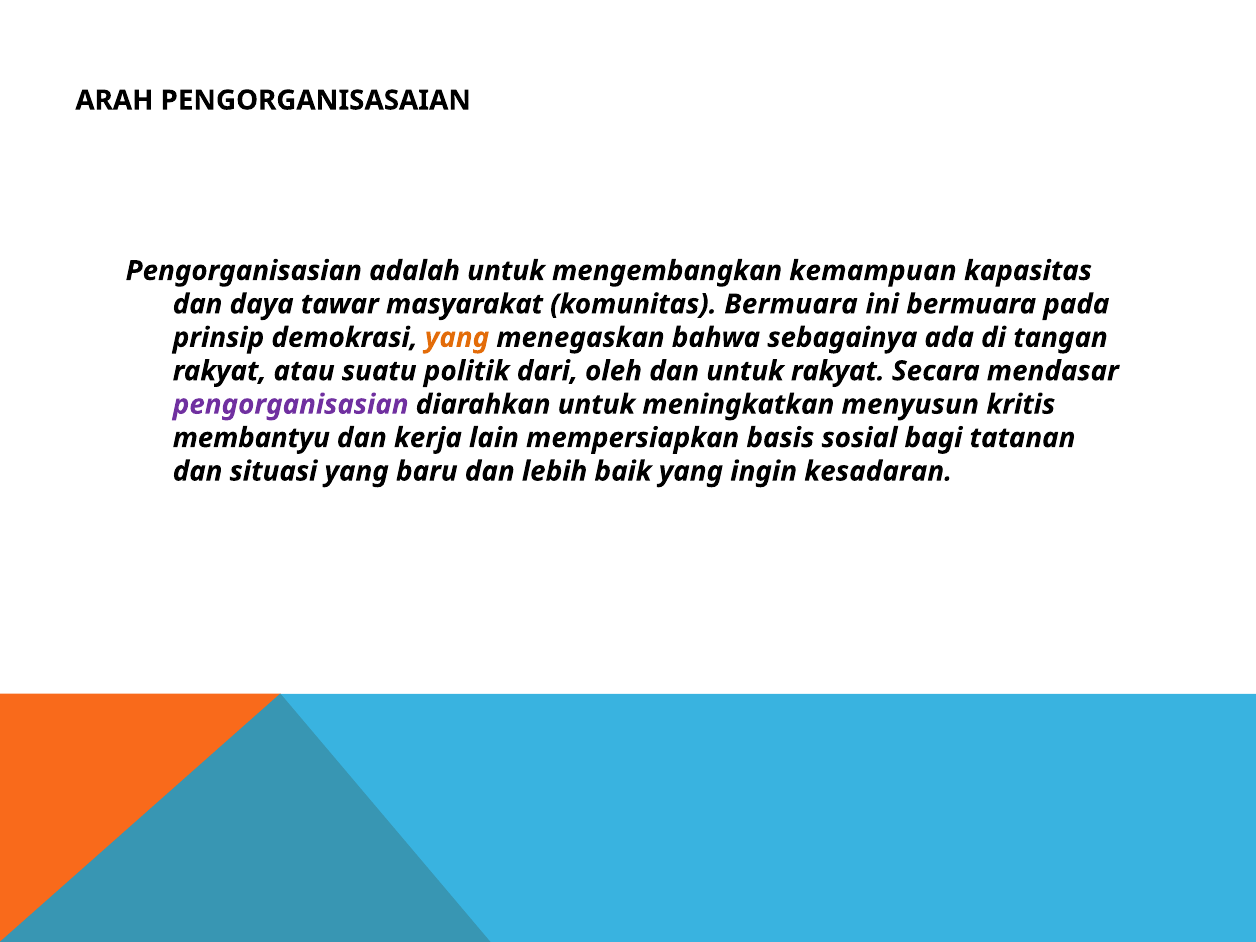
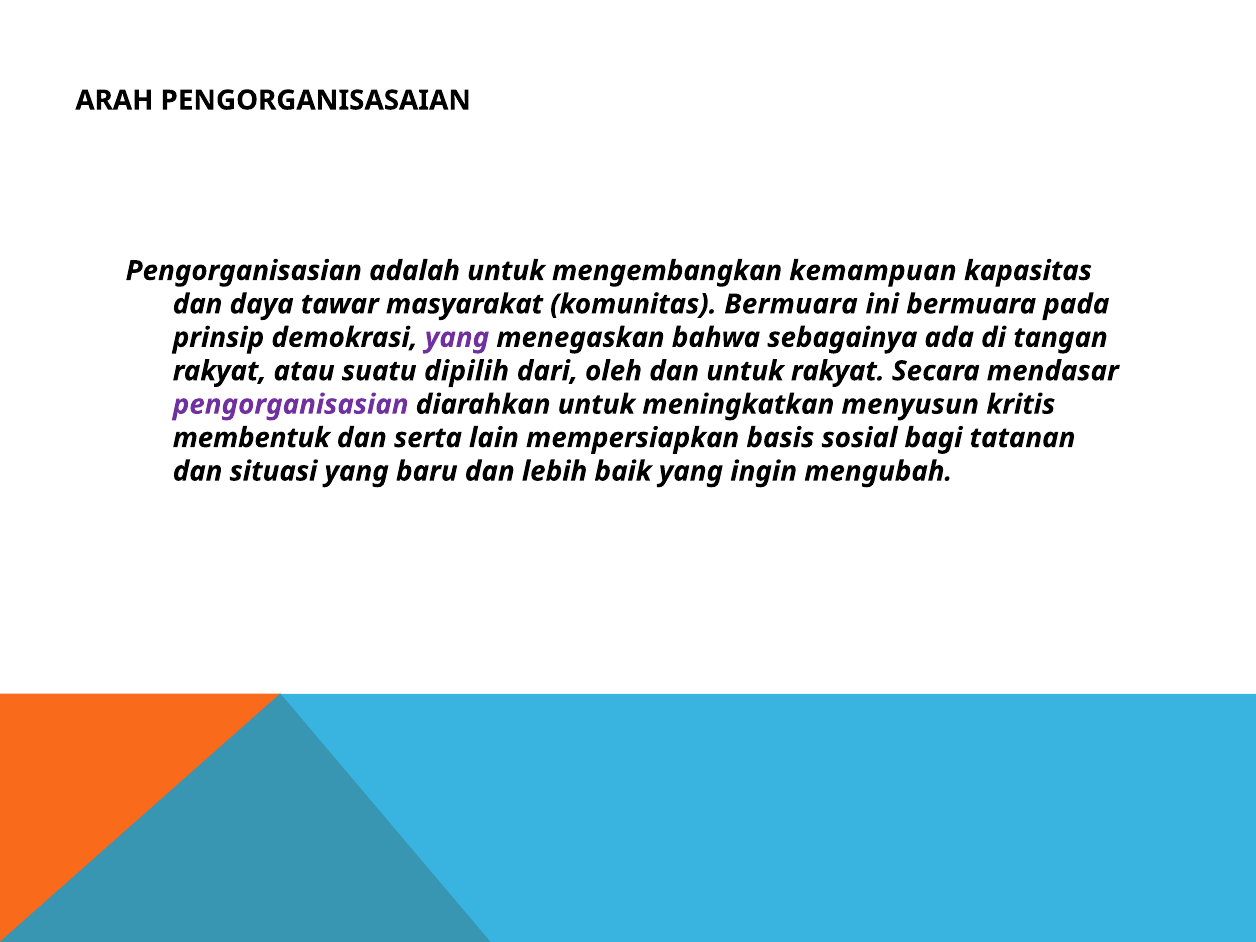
yang at (457, 338) colour: orange -> purple
politik: politik -> dipilih
membantyu: membantyu -> membentuk
kerja: kerja -> serta
kesadaran: kesadaran -> mengubah
